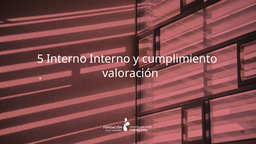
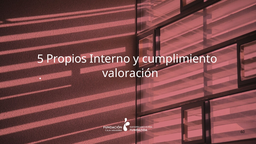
Interno at (67, 59): Interno -> Propios
